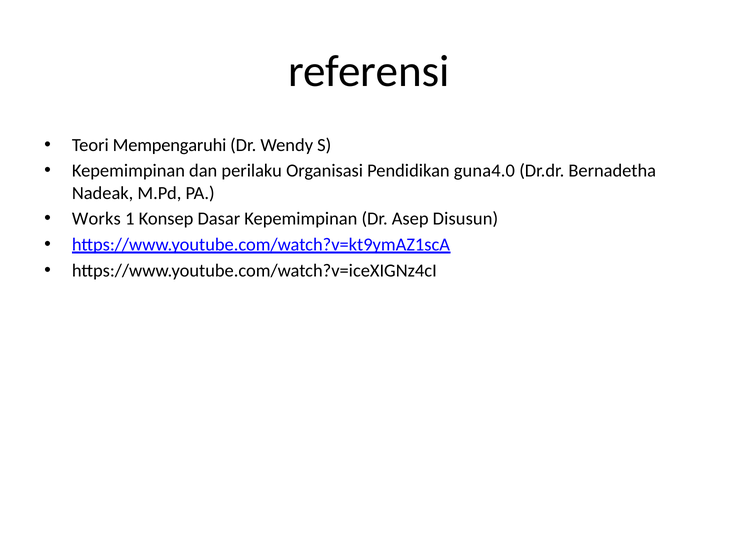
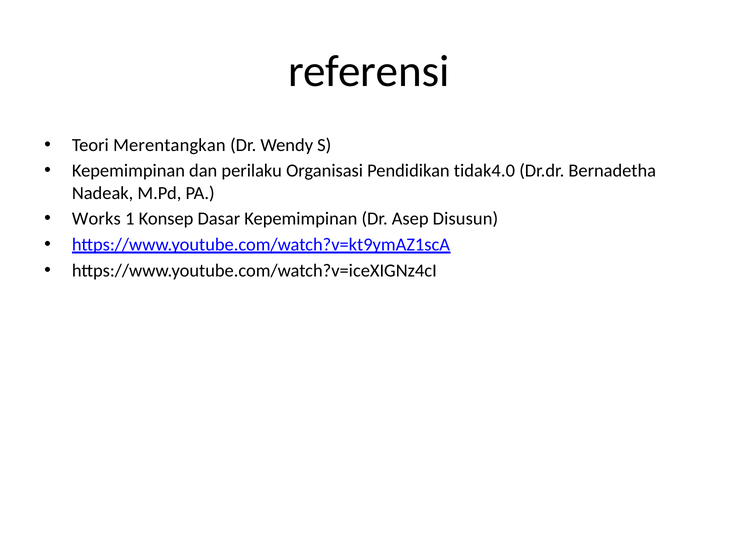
Mempengaruhi: Mempengaruhi -> Merentangkan
guna4.0: guna4.0 -> tidak4.0
